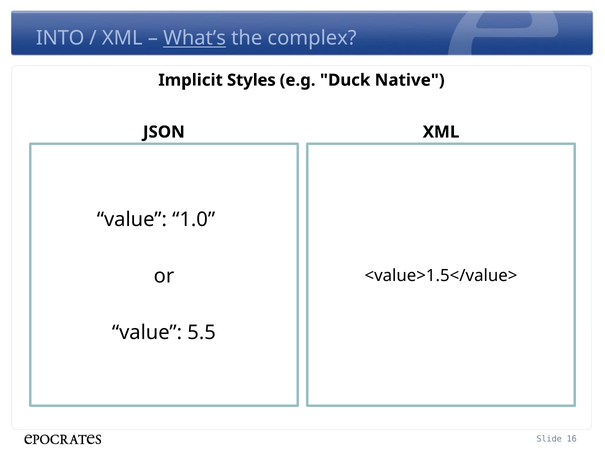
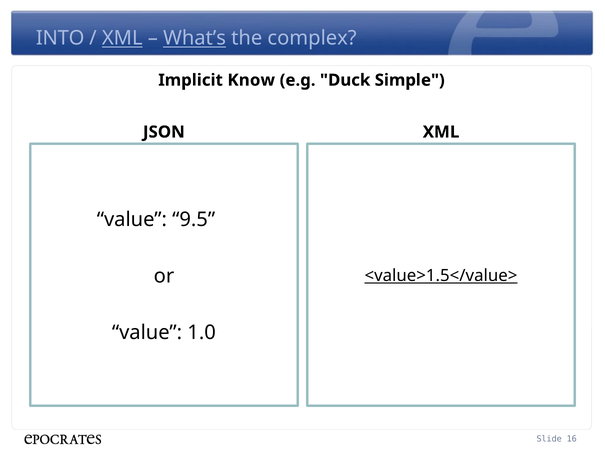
XML at (122, 38) underline: none -> present
Styles: Styles -> Know
Native: Native -> Simple
1.0: 1.0 -> 9.5
<value>1.5</value> underline: none -> present
5.5: 5.5 -> 1.0
